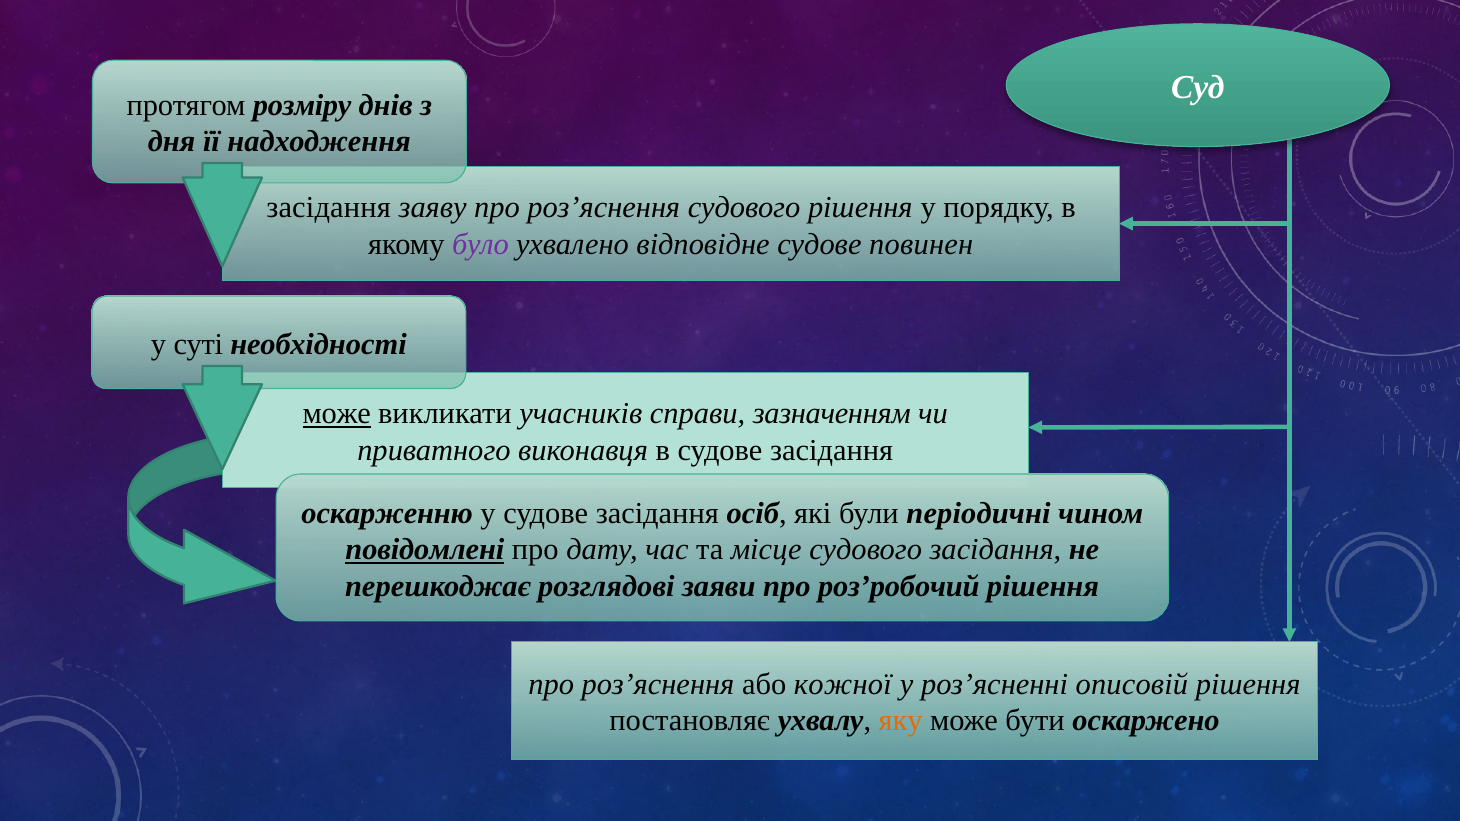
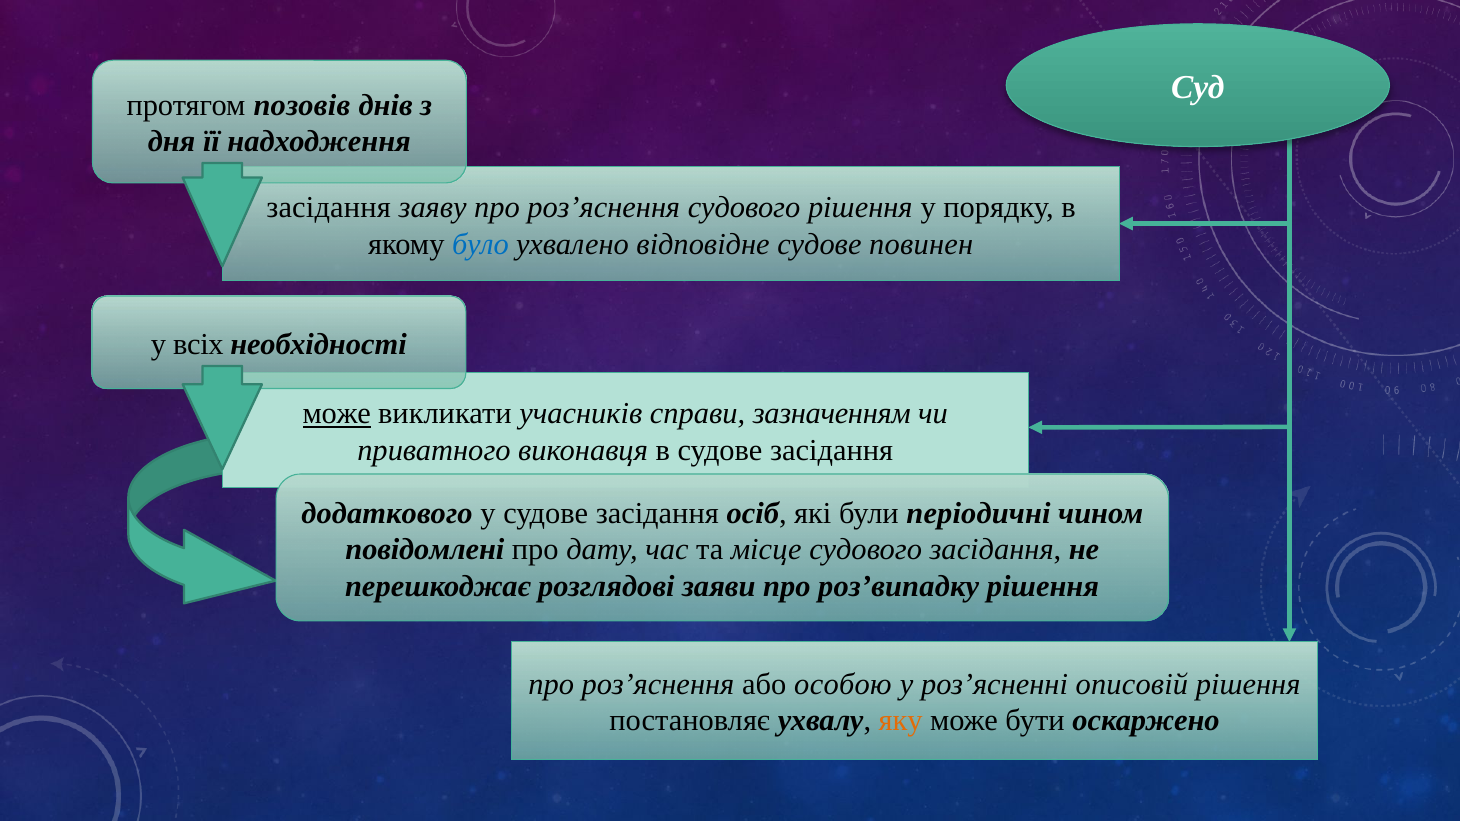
розміру: розміру -> позовів
було colour: purple -> blue
суті: суті -> всіх
оскарженню: оскарженню -> додаткового
повідомлені underline: present -> none
роз’робочий: роз’робочий -> роз’випадку
кожної: кожної -> особою
